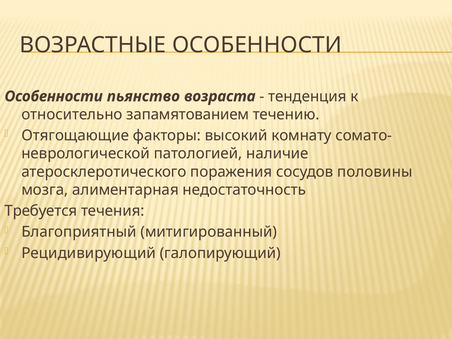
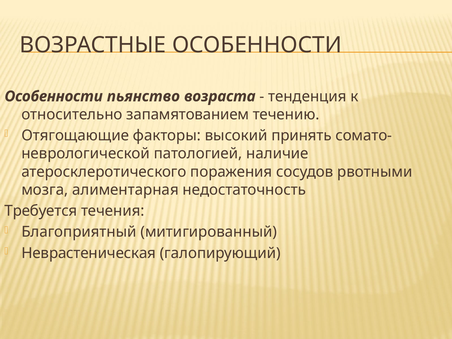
комнату: комнату -> принять
половины: половины -> рвотными
Рецидивирующий: Рецидивирующий -> Неврастеническая
